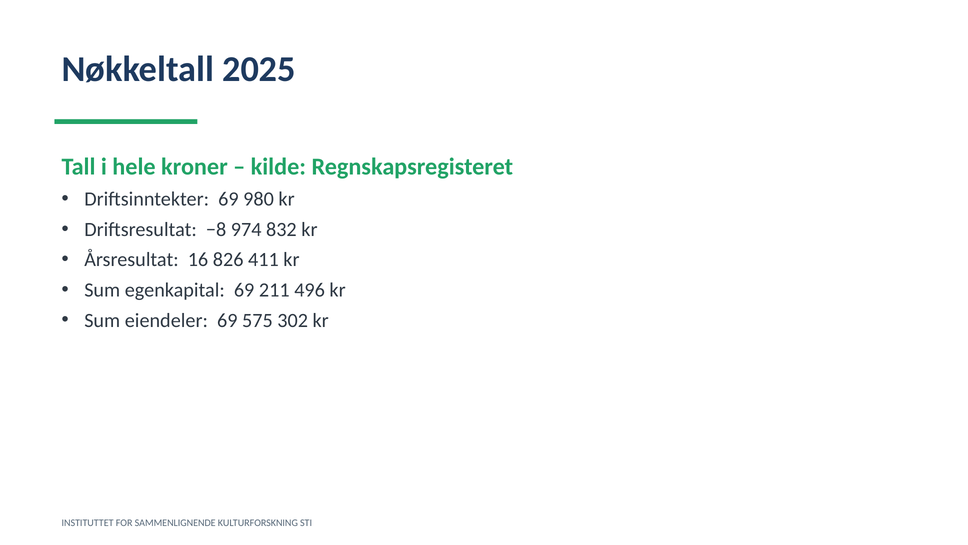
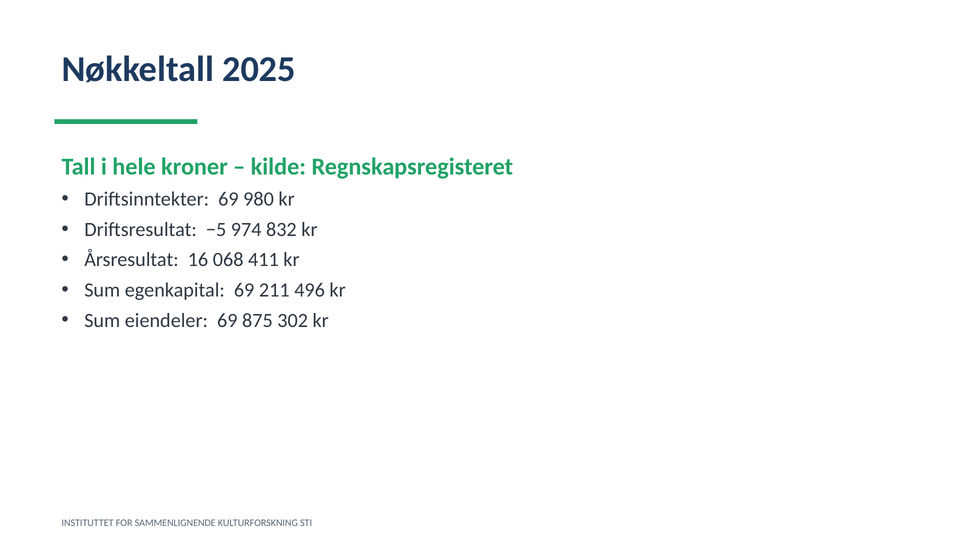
−8: −8 -> −5
826: 826 -> 068
575: 575 -> 875
